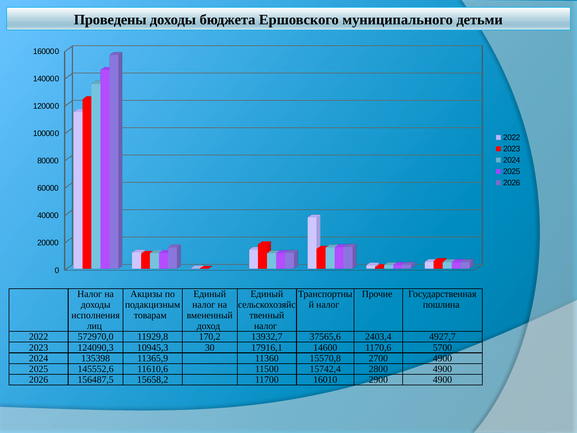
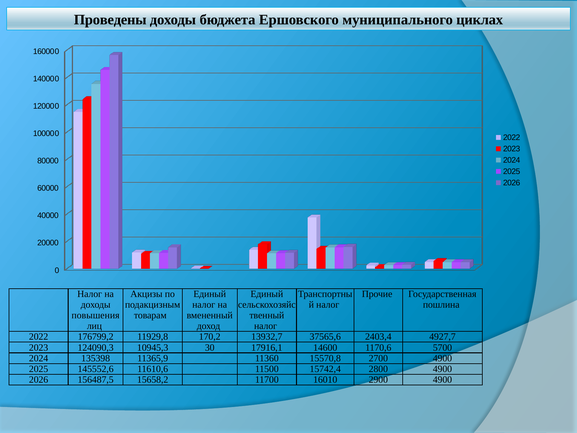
детьми: детьми -> циклах
исполнения: исполнения -> повышения
572970,0: 572970,0 -> 176799,2
